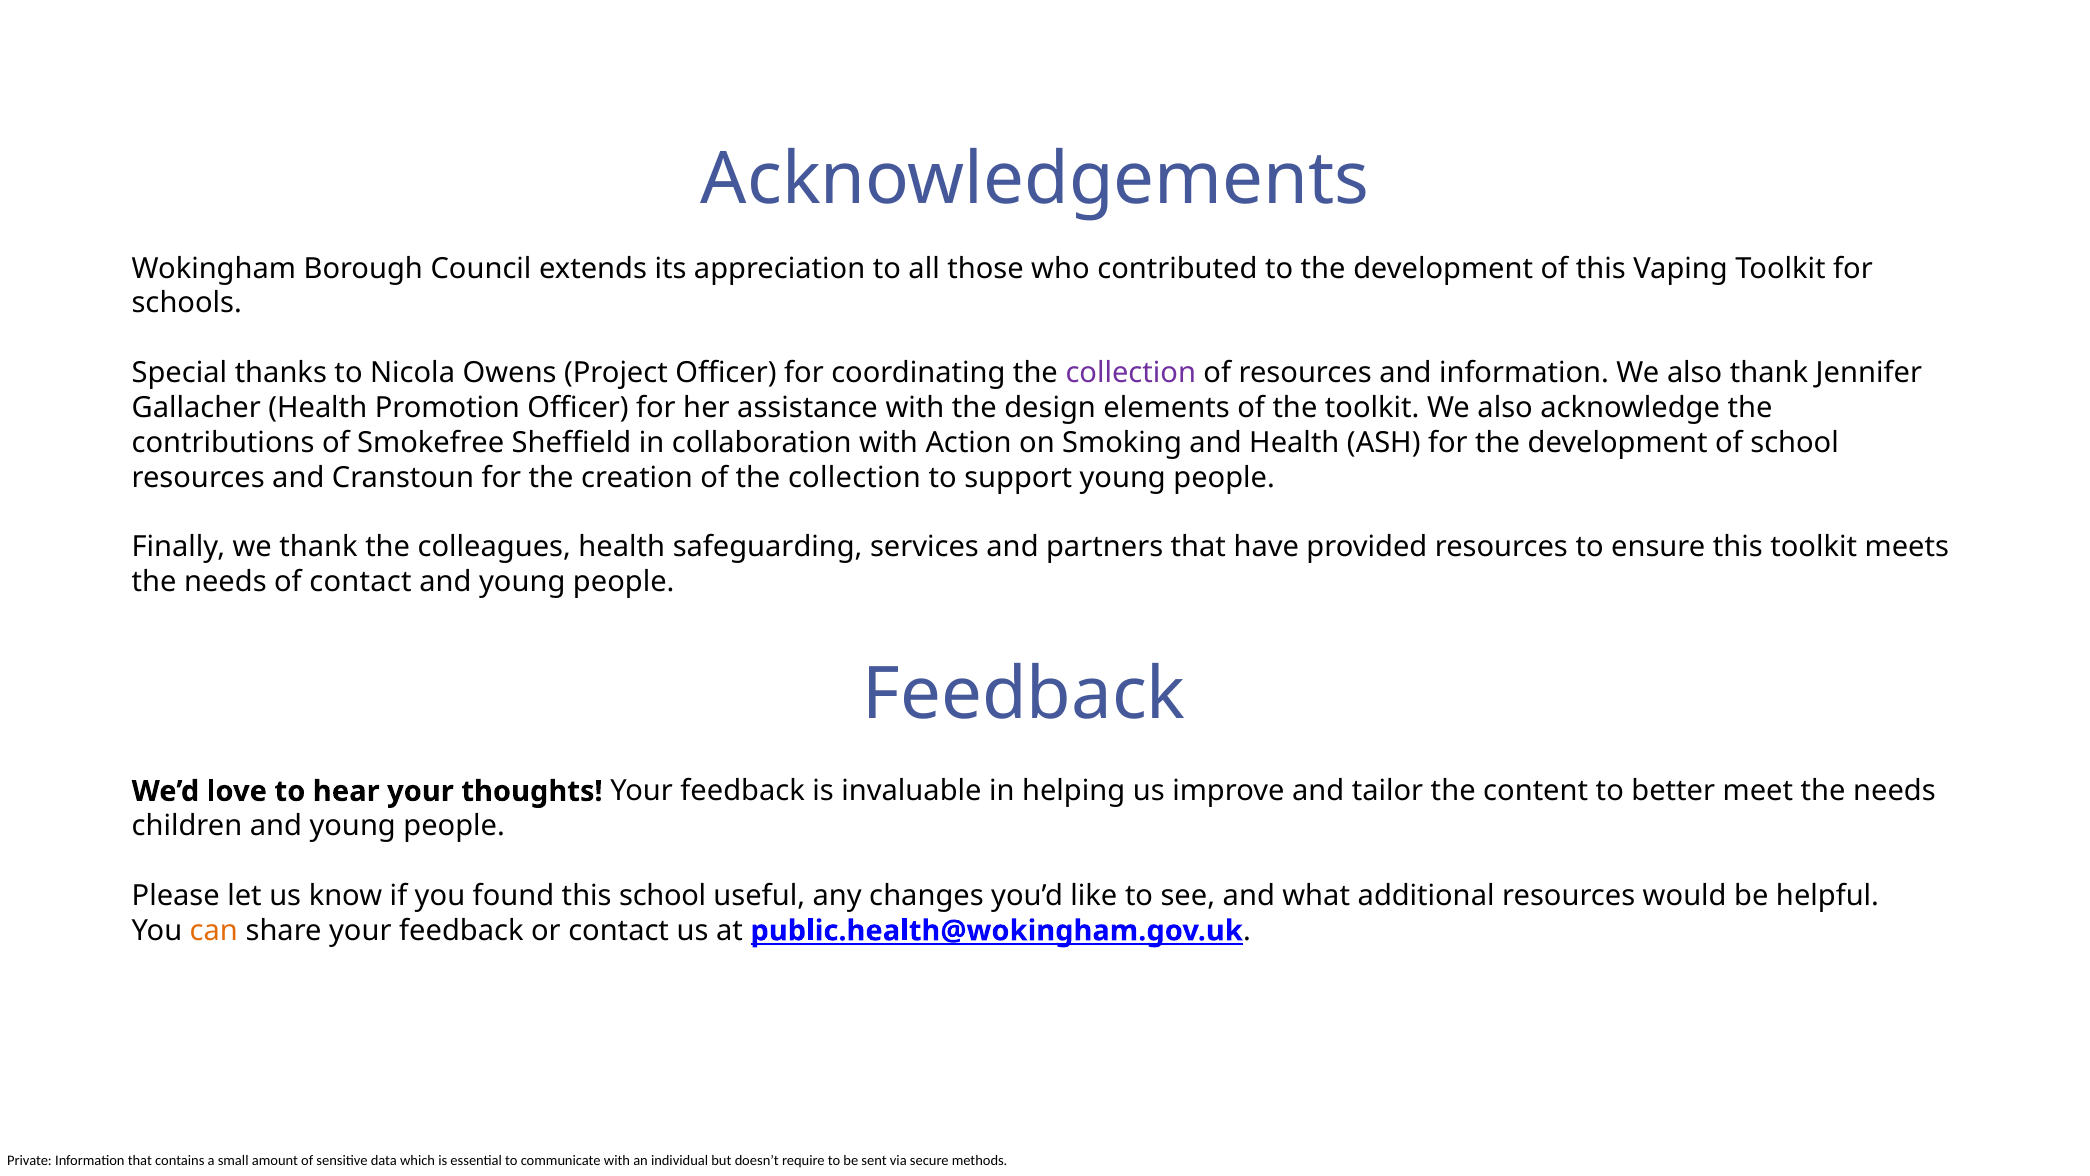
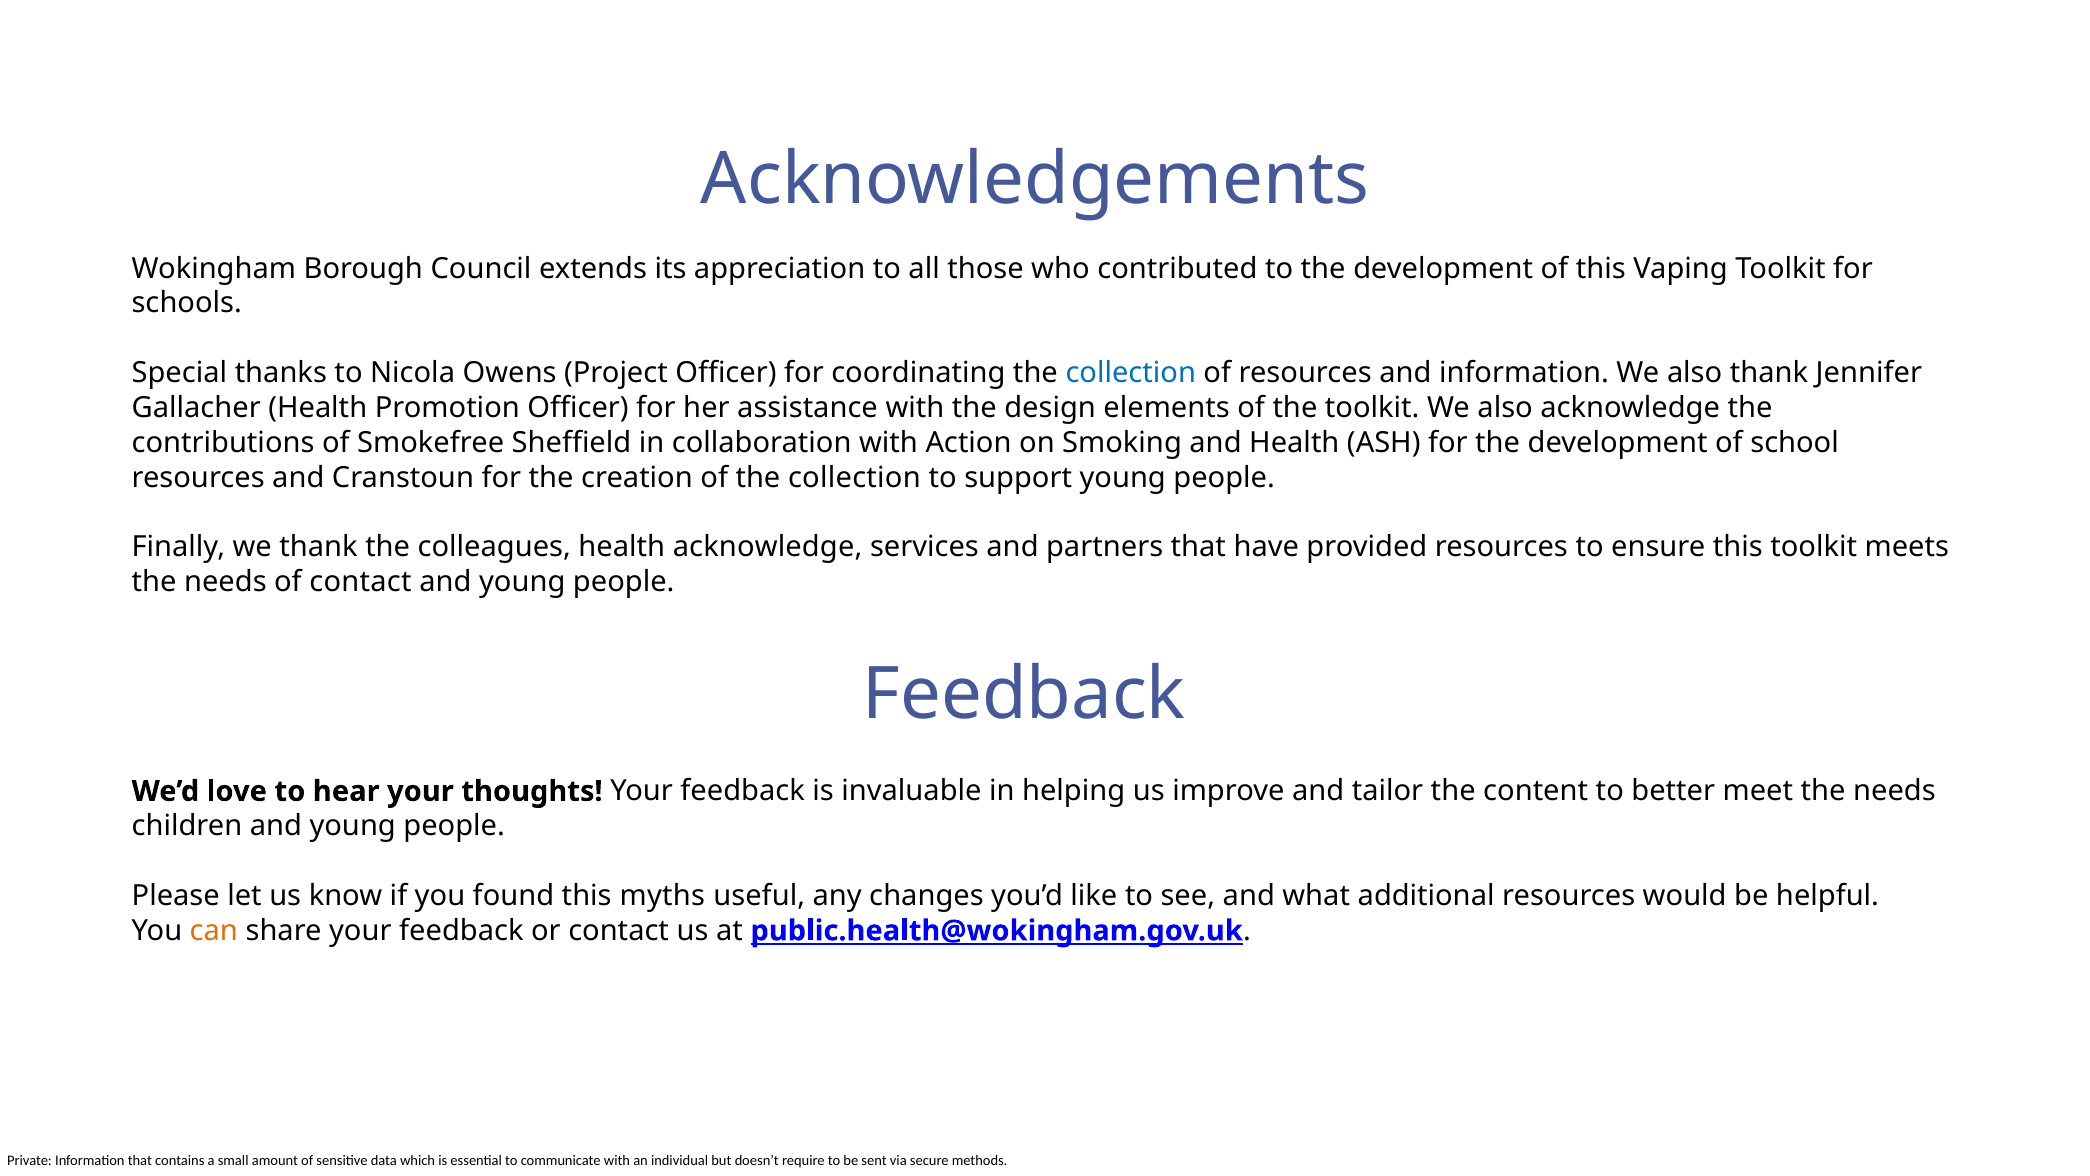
collection at (1131, 373) colour: purple -> blue
health safeguarding: safeguarding -> acknowledge
this school: school -> myths
